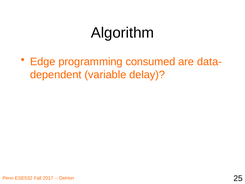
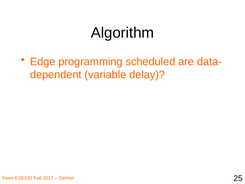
consumed: consumed -> scheduled
